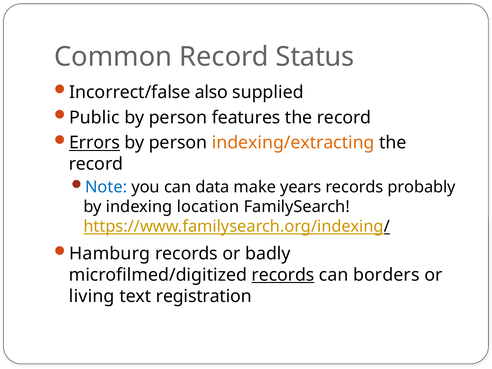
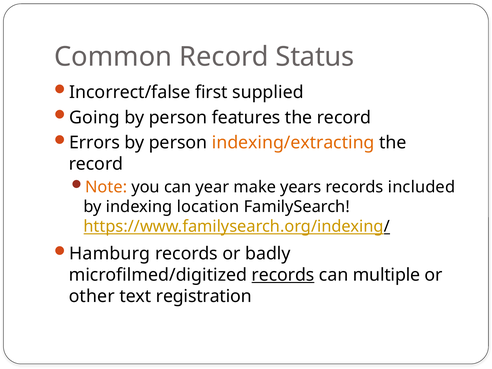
also: also -> first
Public: Public -> Going
Errors underline: present -> none
Note colour: blue -> orange
data: data -> year
probably: probably -> included
borders: borders -> multiple
living: living -> other
